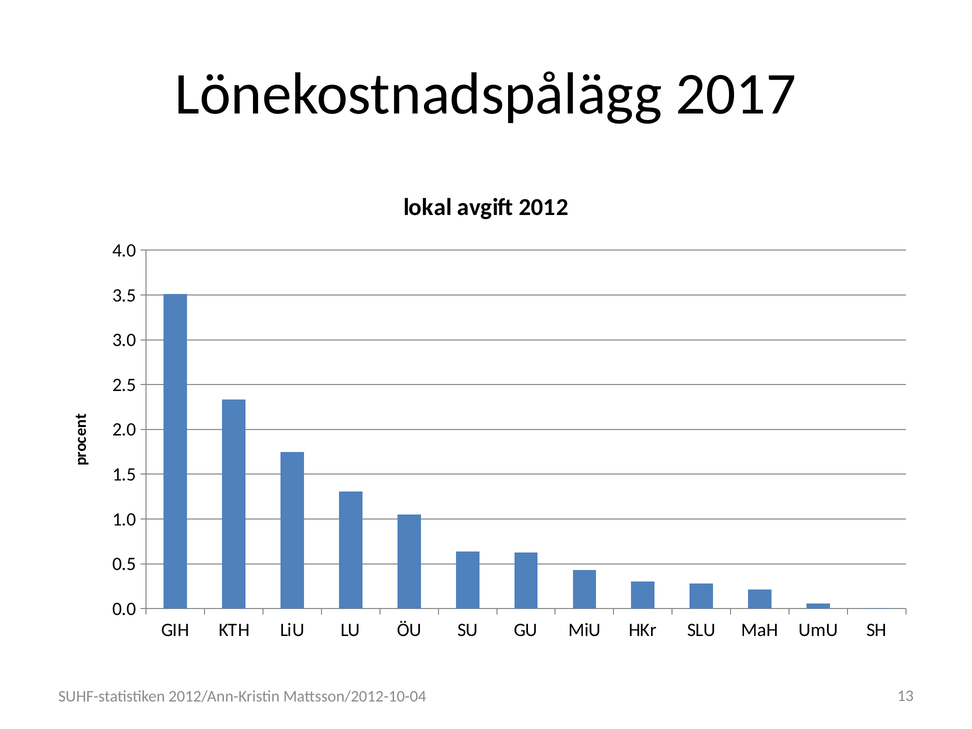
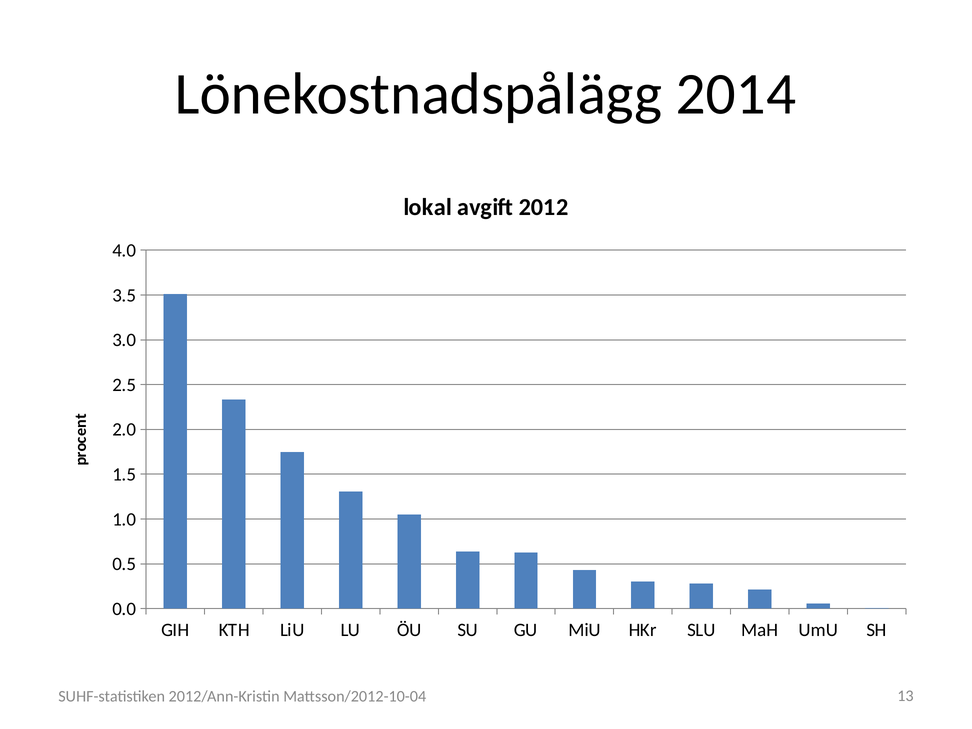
2017: 2017 -> 2014
